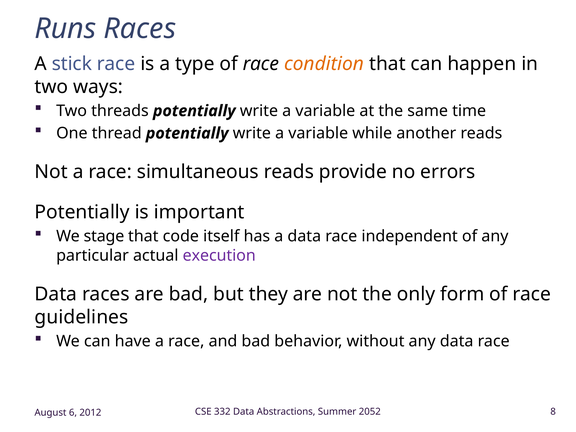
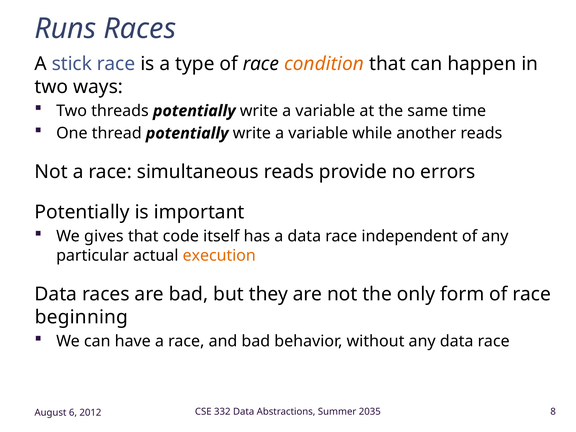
stage: stage -> gives
execution colour: purple -> orange
guidelines: guidelines -> beginning
2052: 2052 -> 2035
